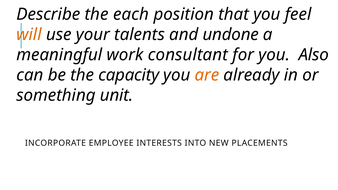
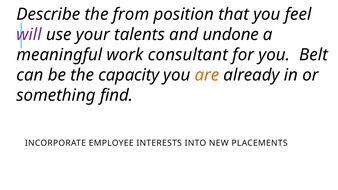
each: each -> from
will colour: orange -> purple
Also: Also -> Belt
unit: unit -> find
